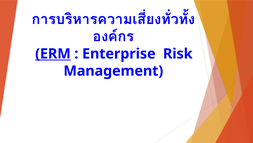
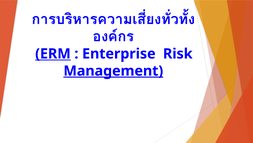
Management underline: none -> present
